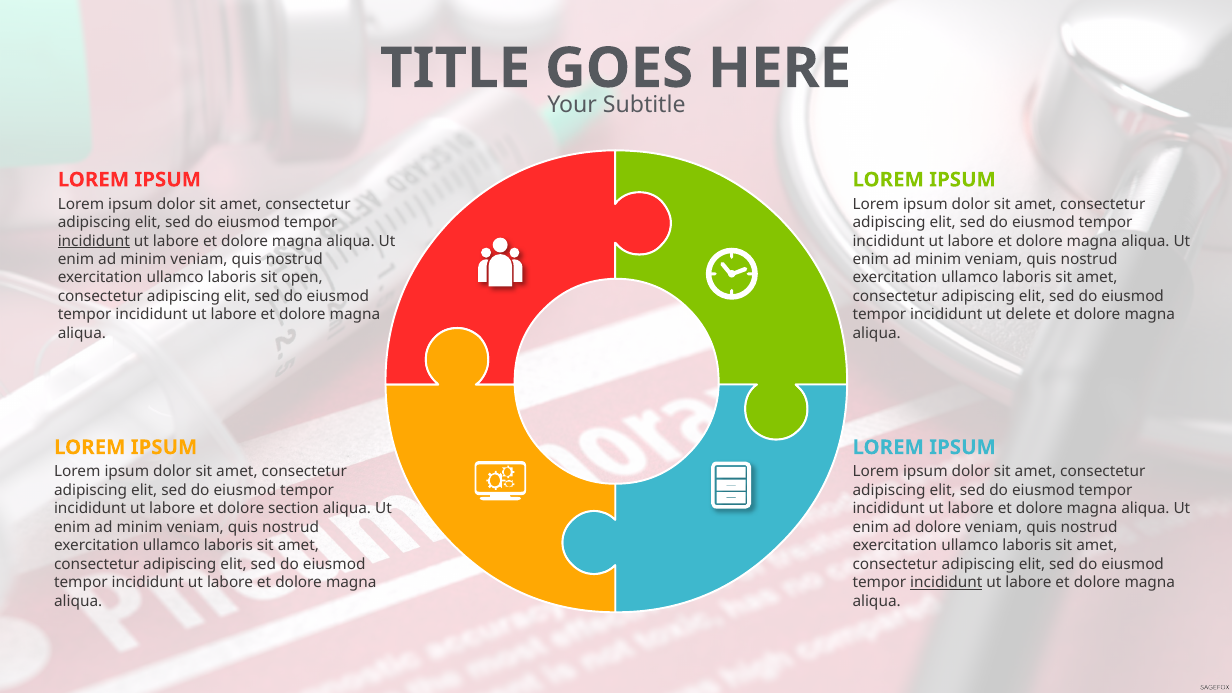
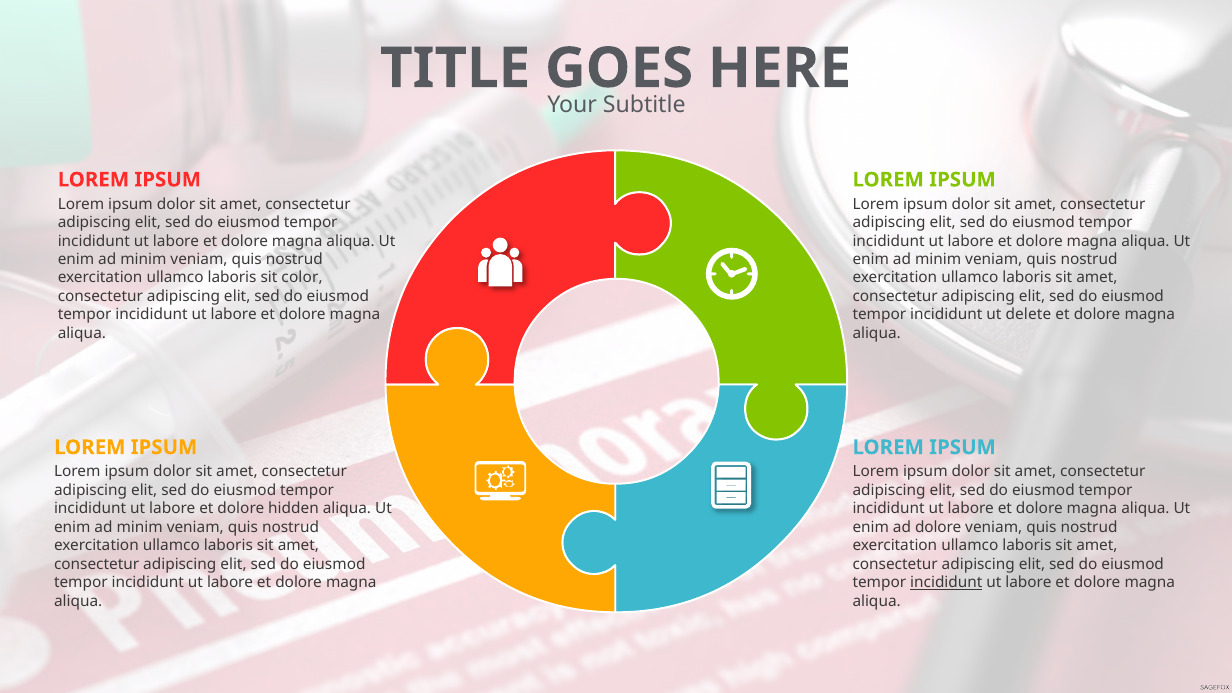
incididunt at (94, 241) underline: present -> none
open: open -> color
section: section -> hidden
